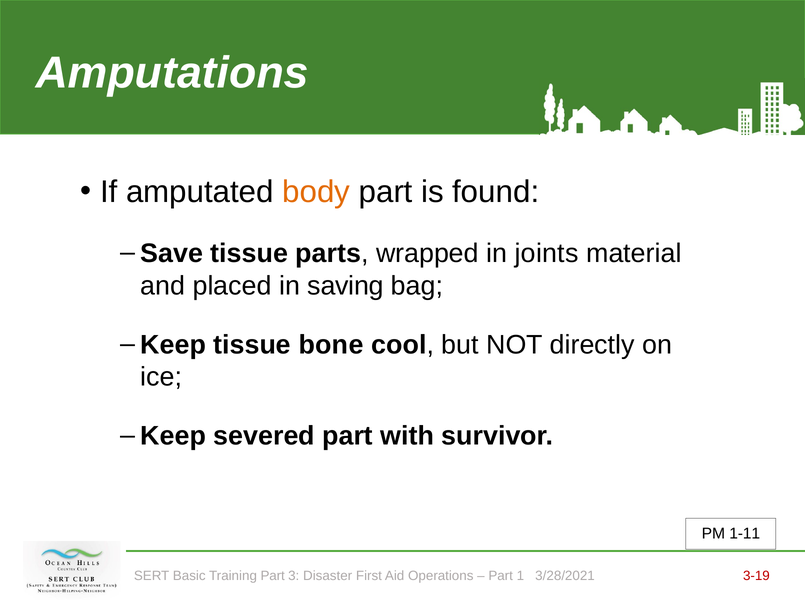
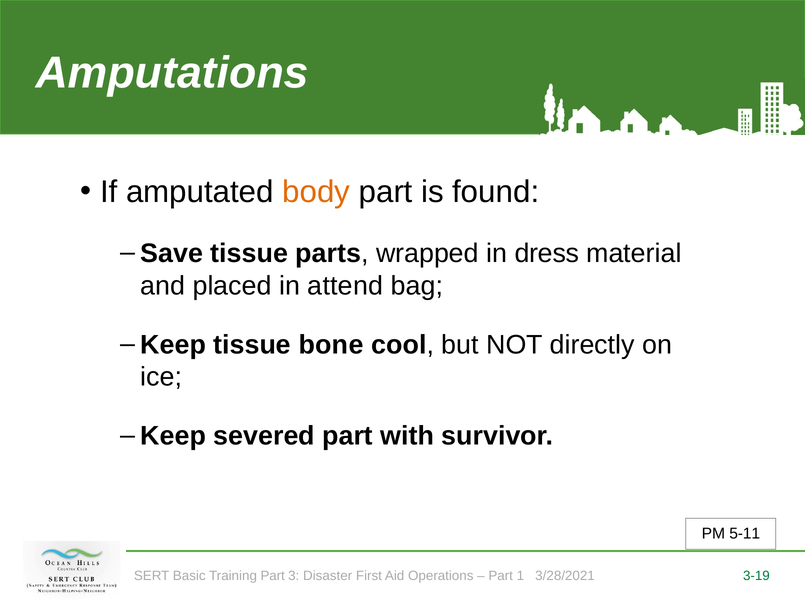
joints: joints -> dress
saving: saving -> attend
1-11: 1-11 -> 5-11
3-19 colour: red -> green
